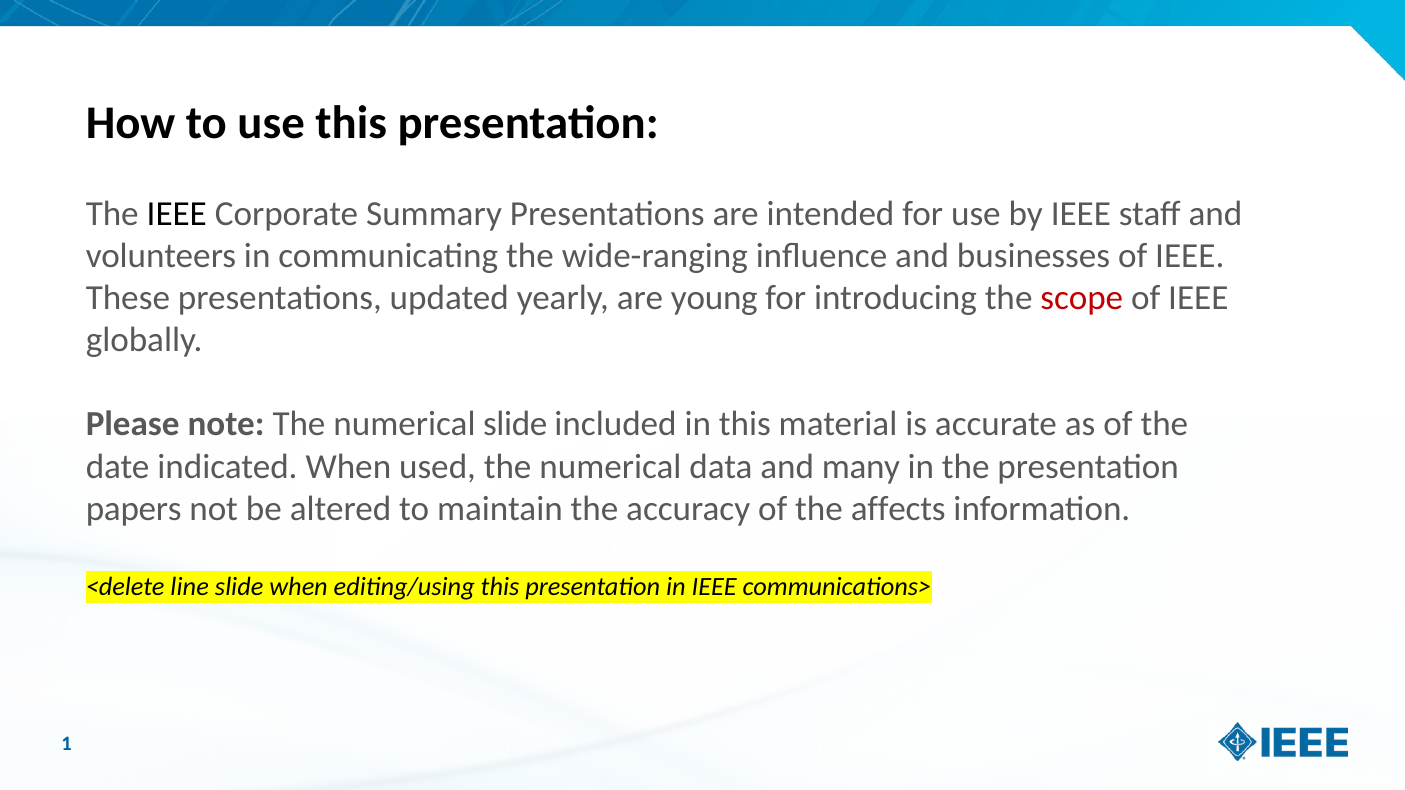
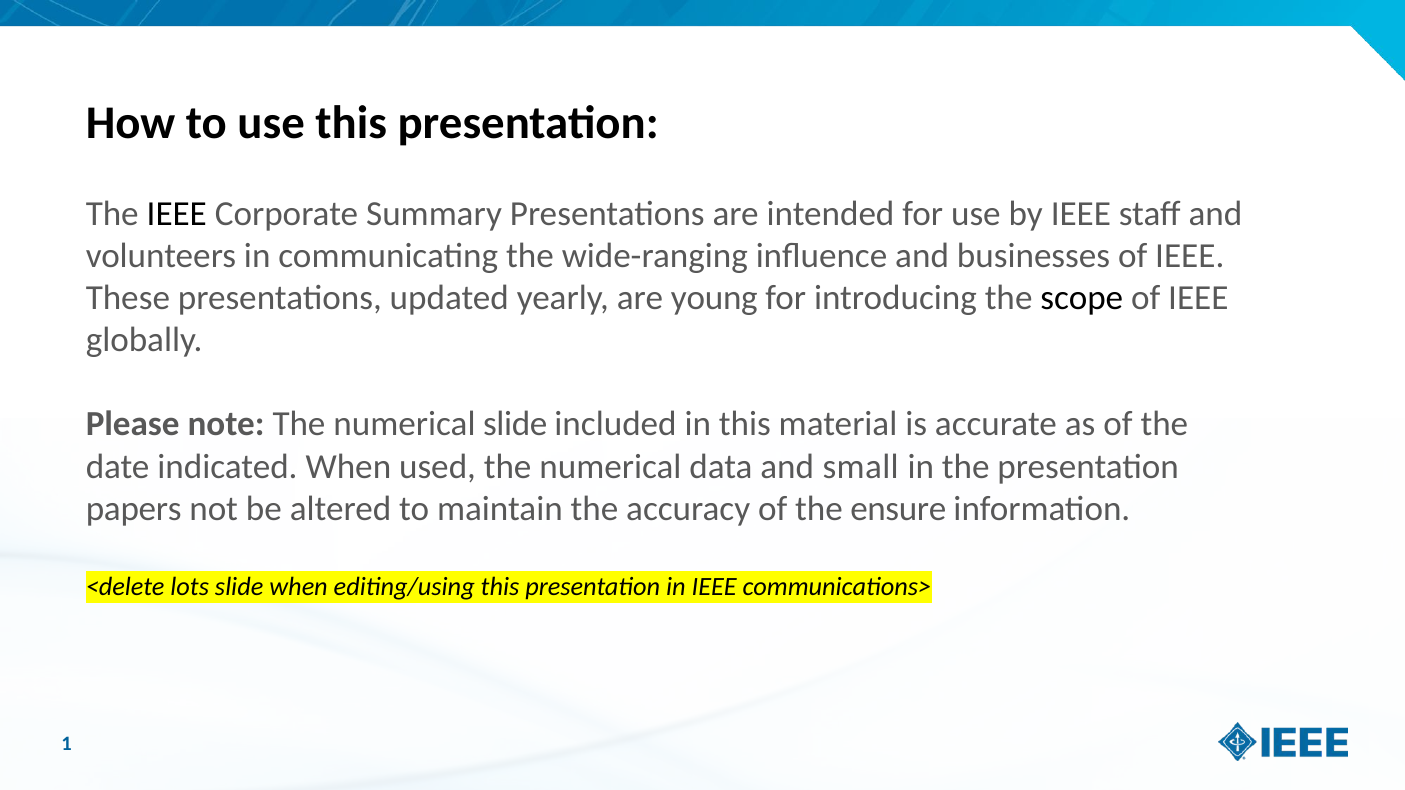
scope colour: red -> black
many: many -> small
affects: affects -> ensure
line: line -> lots
